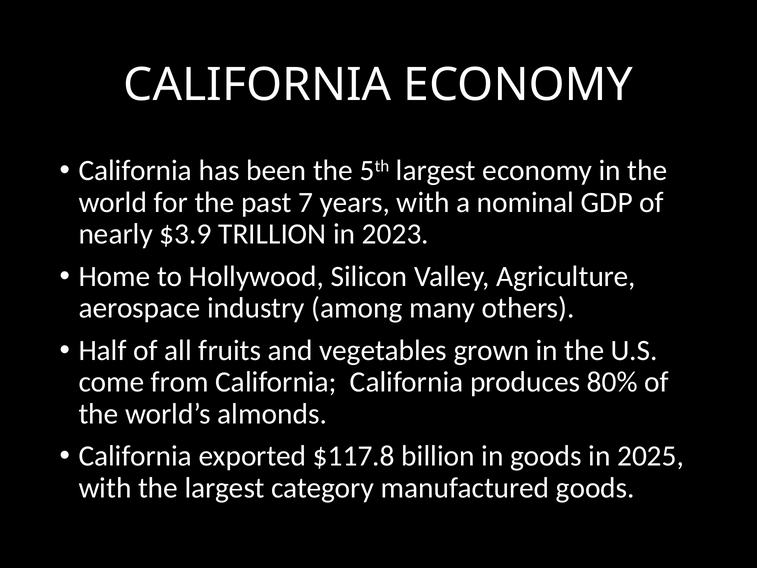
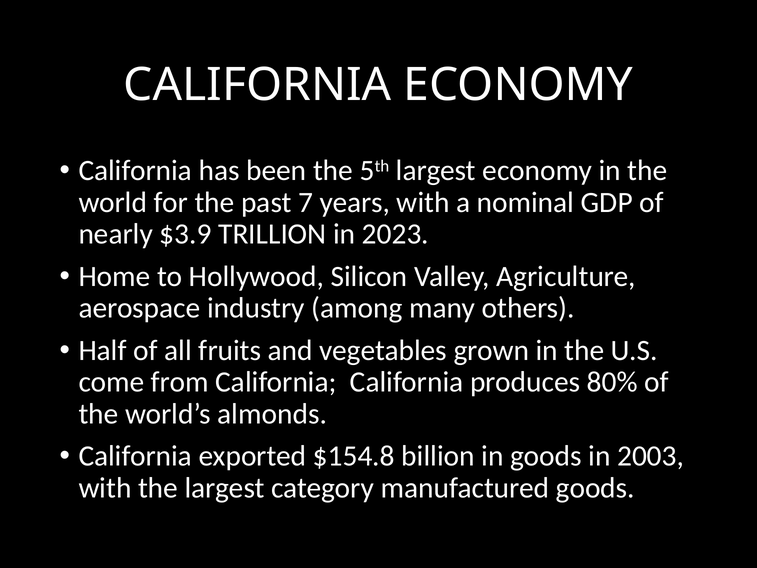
$117.8: $117.8 -> $154.8
2025: 2025 -> 2003
